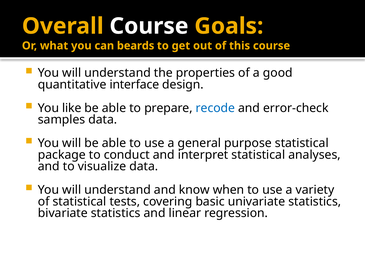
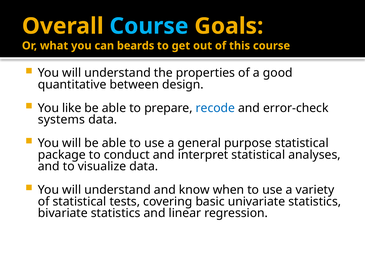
Course at (149, 26) colour: white -> light blue
interface: interface -> between
samples: samples -> systems
